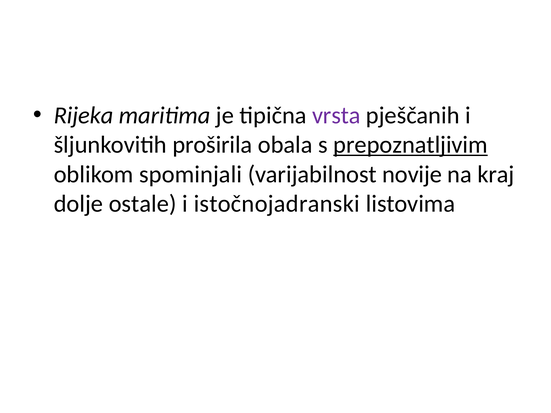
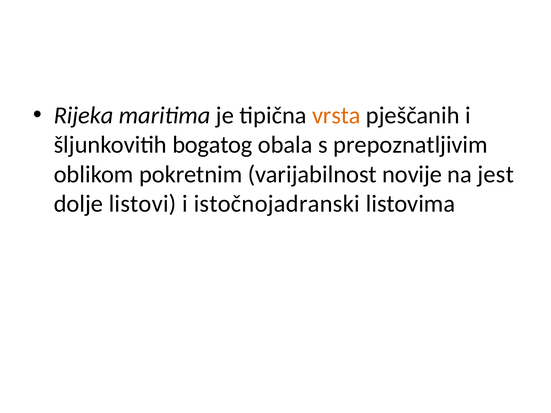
vrsta colour: purple -> orange
proširila: proširila -> bogatog
prepoznatljivim underline: present -> none
spominjali: spominjali -> pokretnim
kraj: kraj -> jest
ostale: ostale -> listovi
